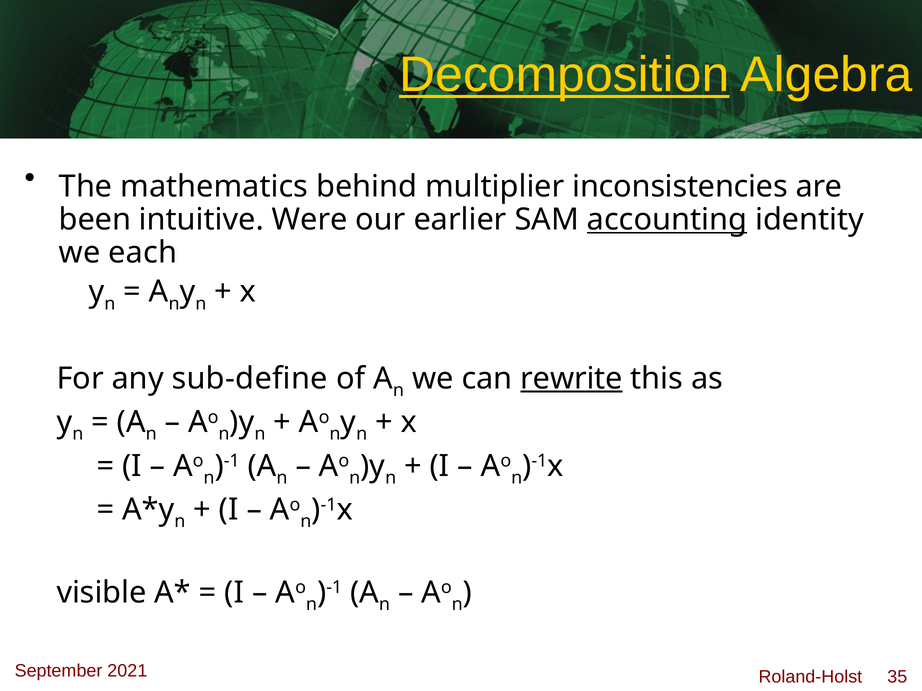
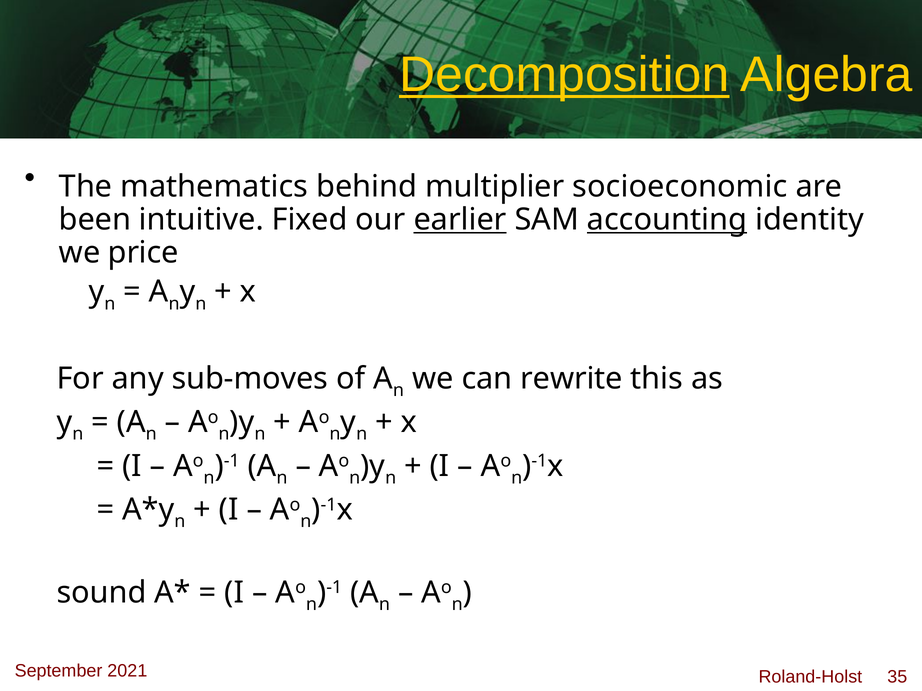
inconsistencies: inconsistencies -> socioeconomic
Were: Were -> Fixed
earlier underline: none -> present
each: each -> price
sub-define: sub-define -> sub-moves
rewrite underline: present -> none
visible: visible -> sound
